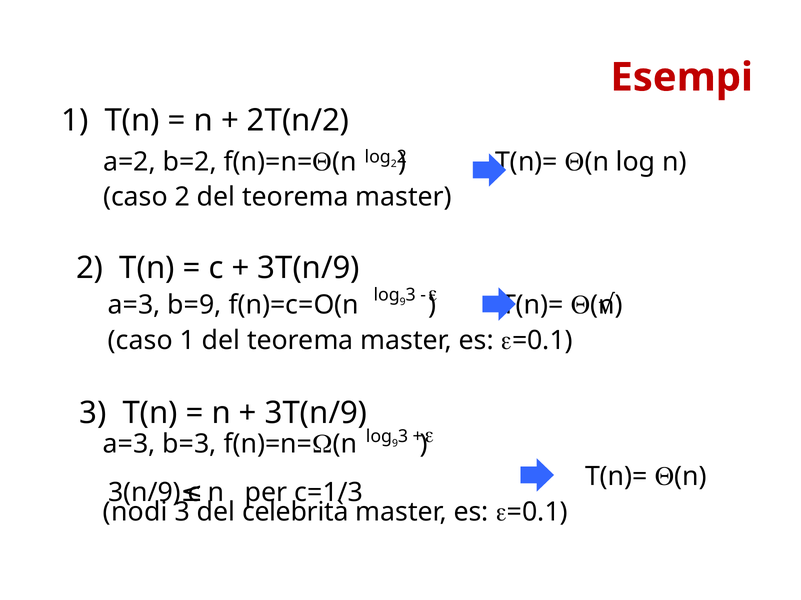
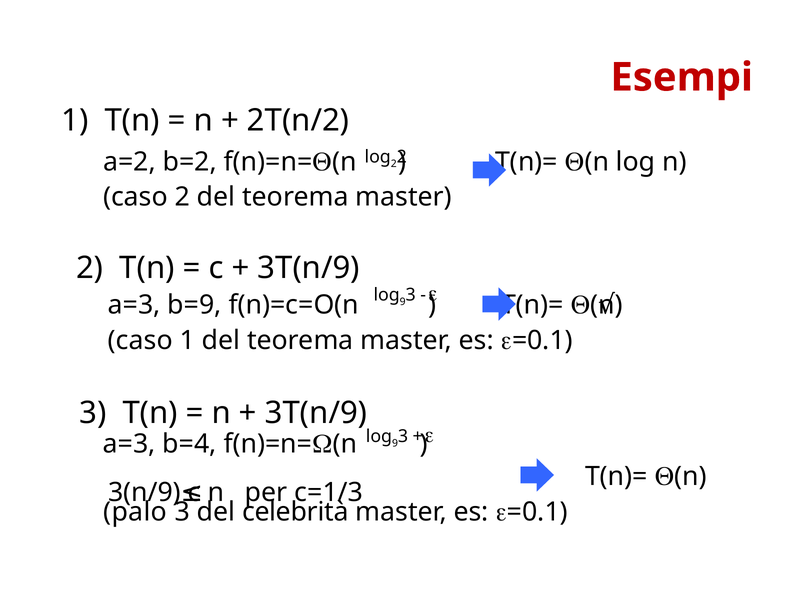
b=3: b=3 -> b=4
nodi: nodi -> palo
